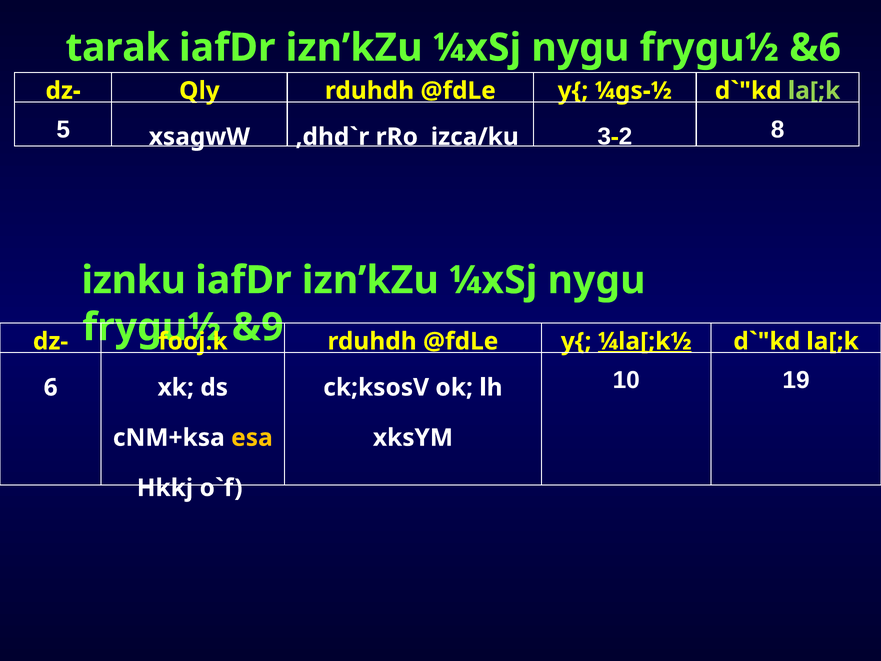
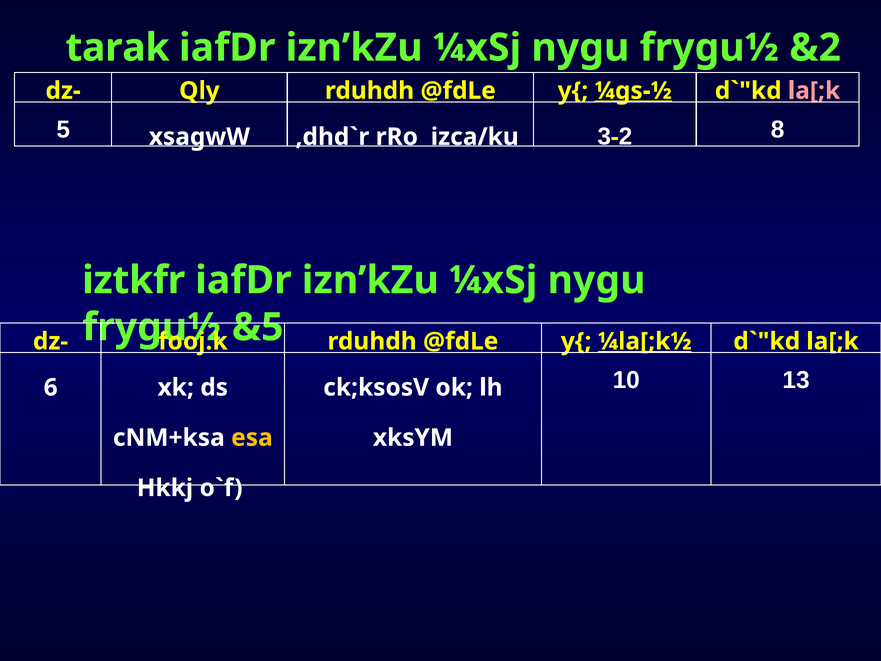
&6: &6 -> &2
¼gs-½ underline: none -> present
la[;k at (814, 91) colour: light green -> pink
iznku: iznku -> iztkfr
&9: &9 -> &5
19: 19 -> 13
